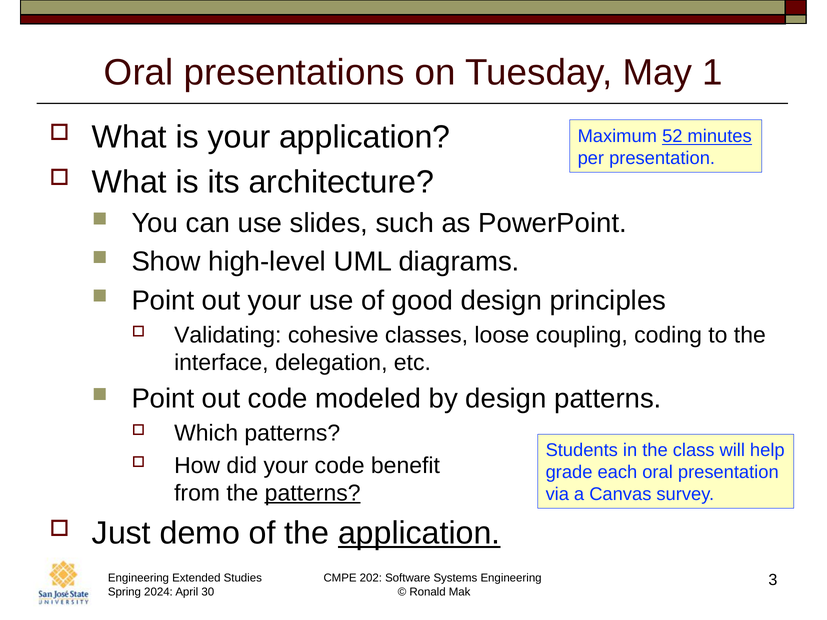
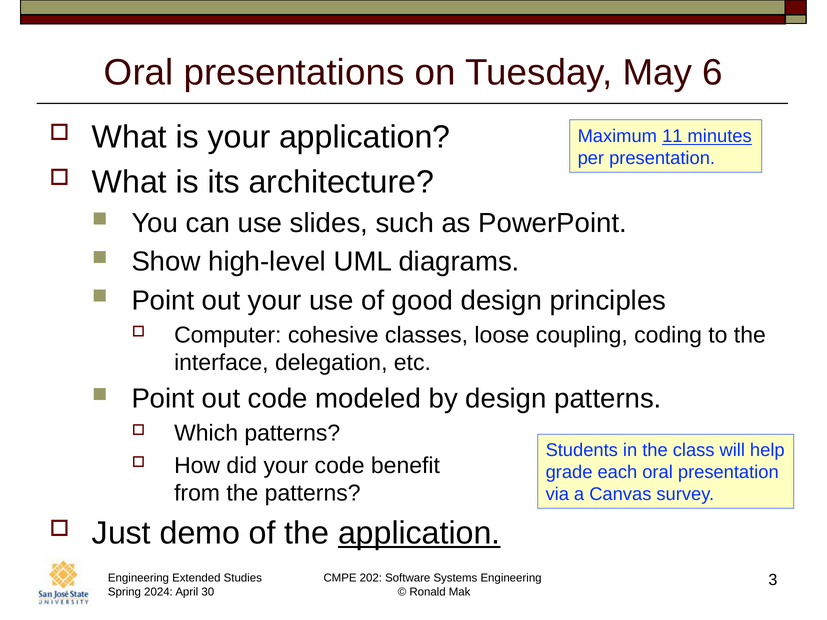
1: 1 -> 6
52: 52 -> 11
Validating: Validating -> Computer
patterns at (313, 493) underline: present -> none
